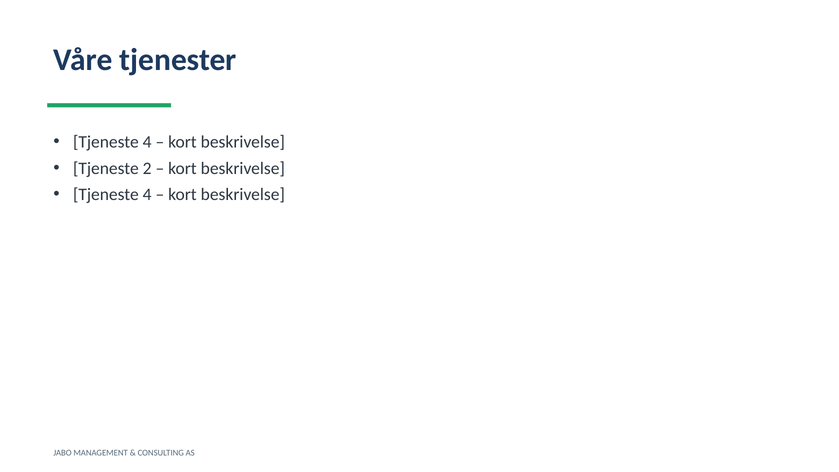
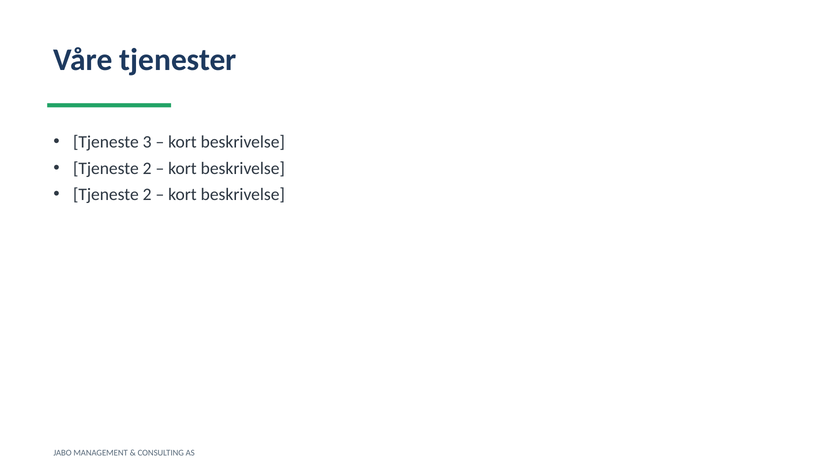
4 at (147, 142): 4 -> 3
4 at (147, 195): 4 -> 2
